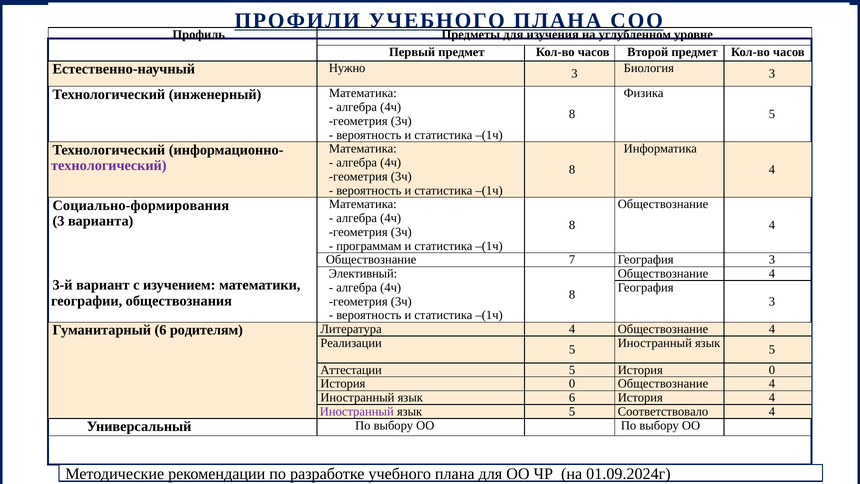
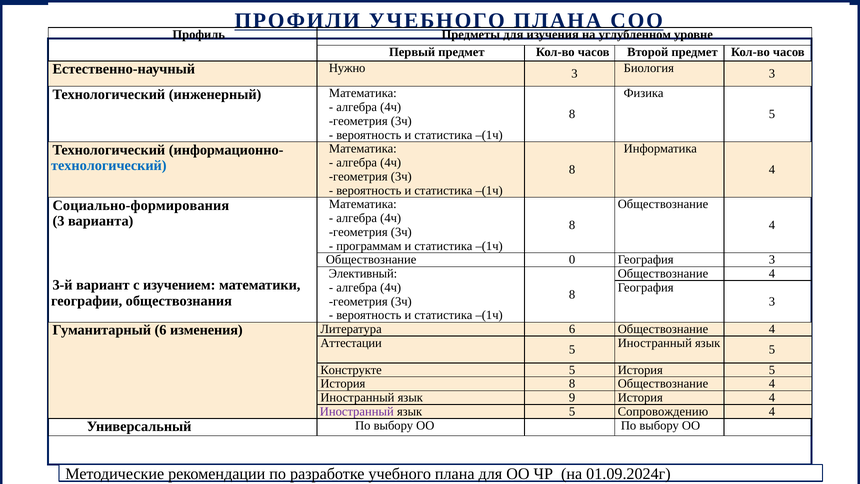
технологический at (109, 166) colour: purple -> blue
7: 7 -> 0
родителям: родителям -> изменения
Литература 4: 4 -> 6
Реализации: Реализации -> Аттестации
Аттестации: Аттестации -> Конструкте
5 История 0: 0 -> 5
0 at (572, 384): 0 -> 8
язык 6: 6 -> 9
Соответствовало: Соответствовало -> Сопровождению
